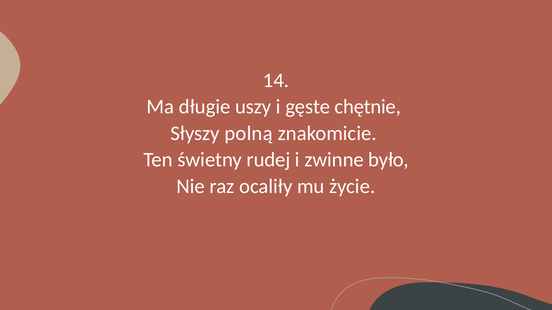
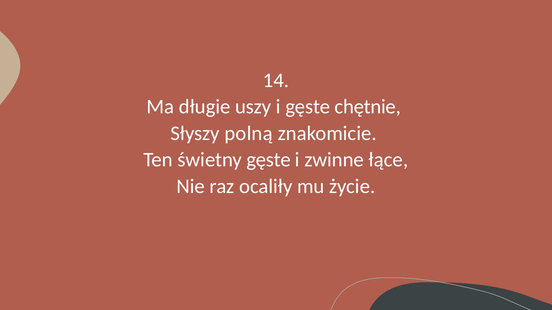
świetny rudej: rudej -> gęste
było: było -> łące
